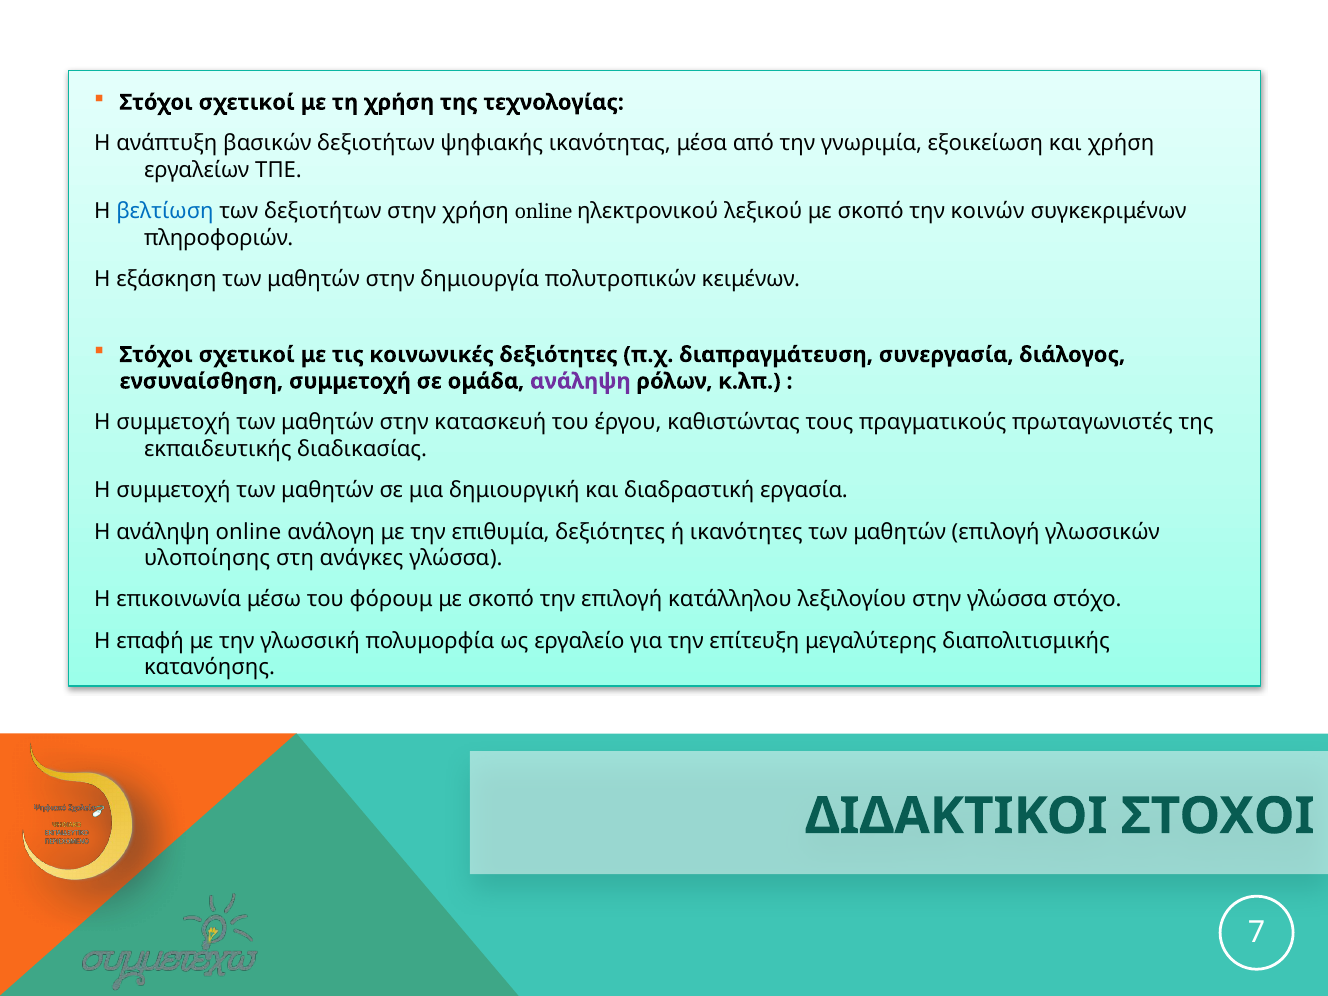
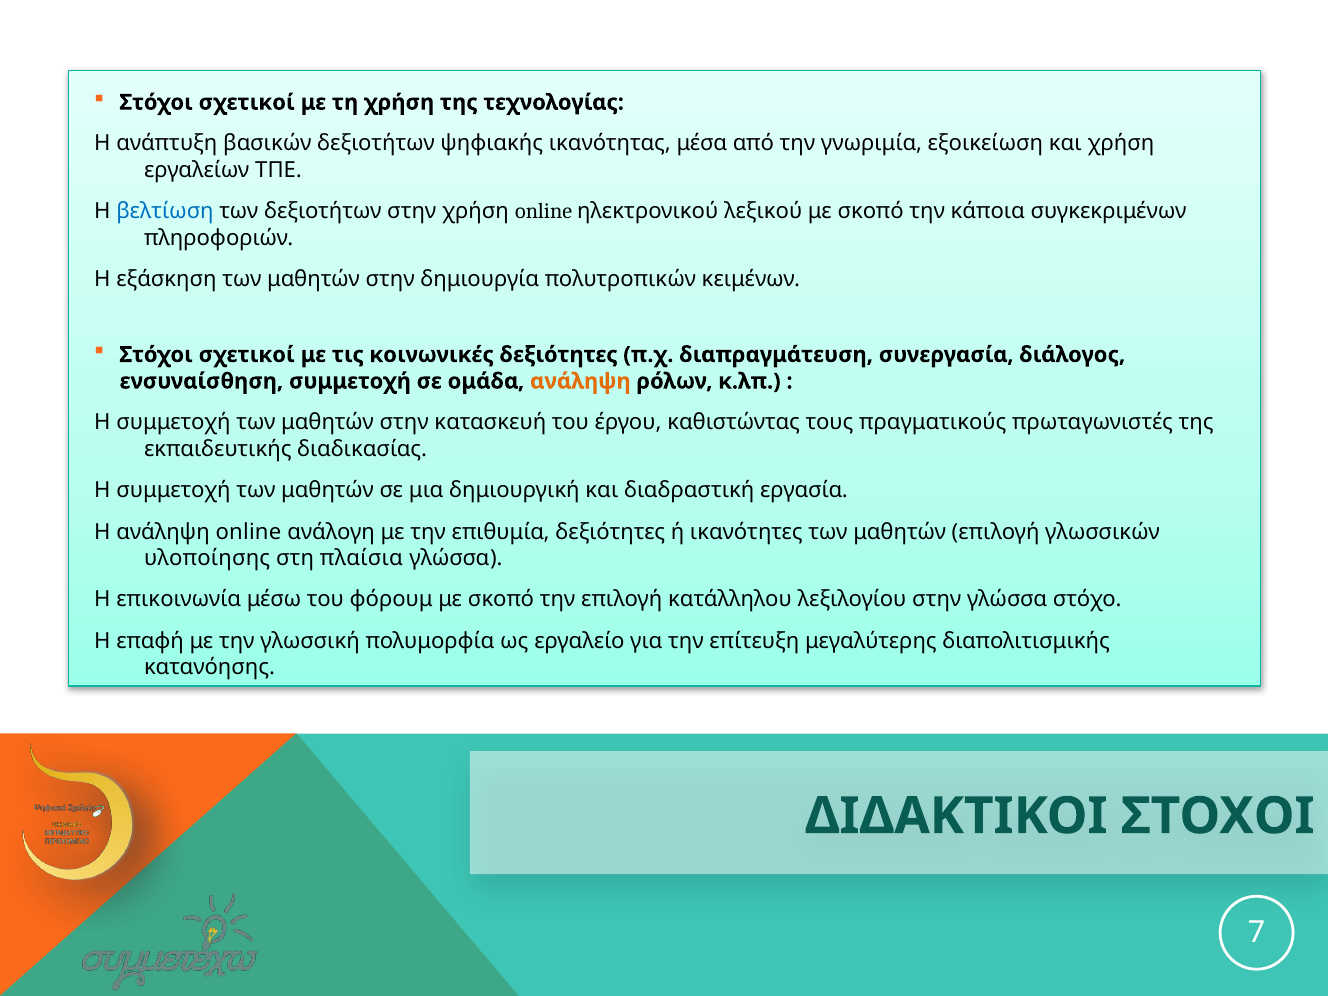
κοινών: κοινών -> κάποια
ανάληψη at (580, 381) colour: purple -> orange
ανάγκες: ανάγκες -> πλαίσια
